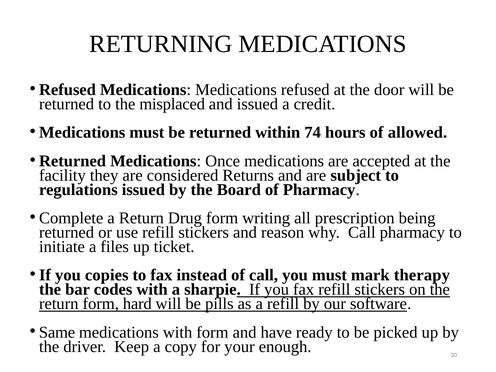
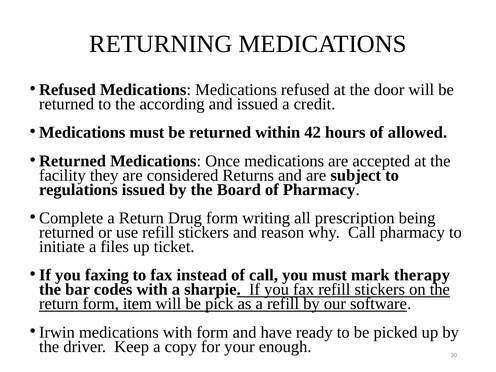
misplaced: misplaced -> according
74: 74 -> 42
copies: copies -> faxing
hard: hard -> item
pills: pills -> pick
Same: Same -> Irwin
